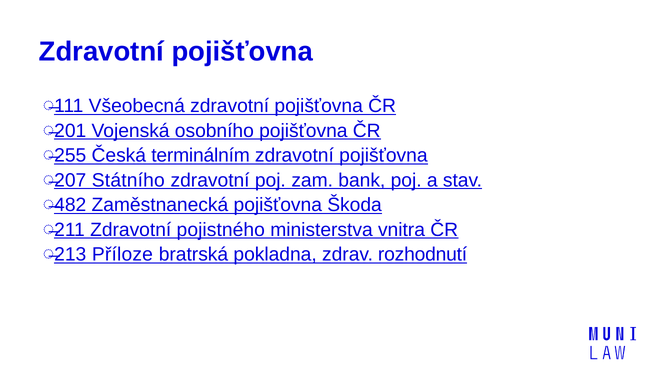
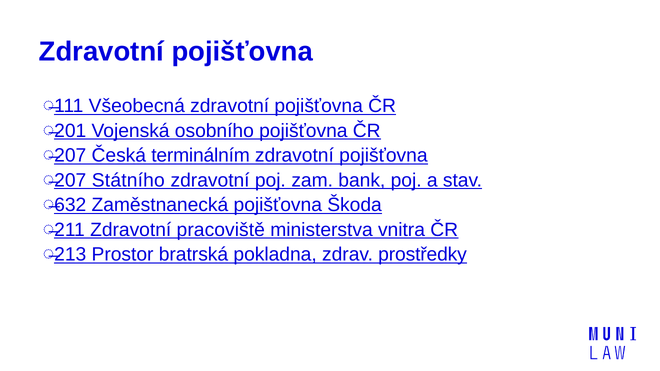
255 at (70, 156): 255 -> 207
482: 482 -> 632
pojistného: pojistného -> pracoviště
Příloze: Příloze -> Prostor
rozhodnutí: rozhodnutí -> prostředky
